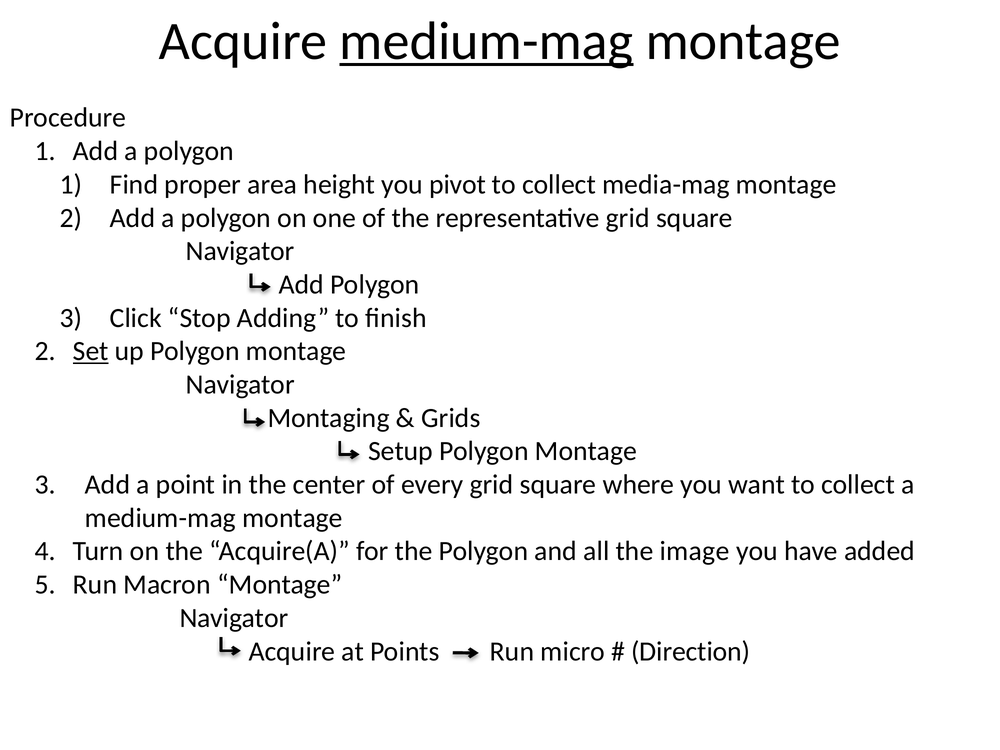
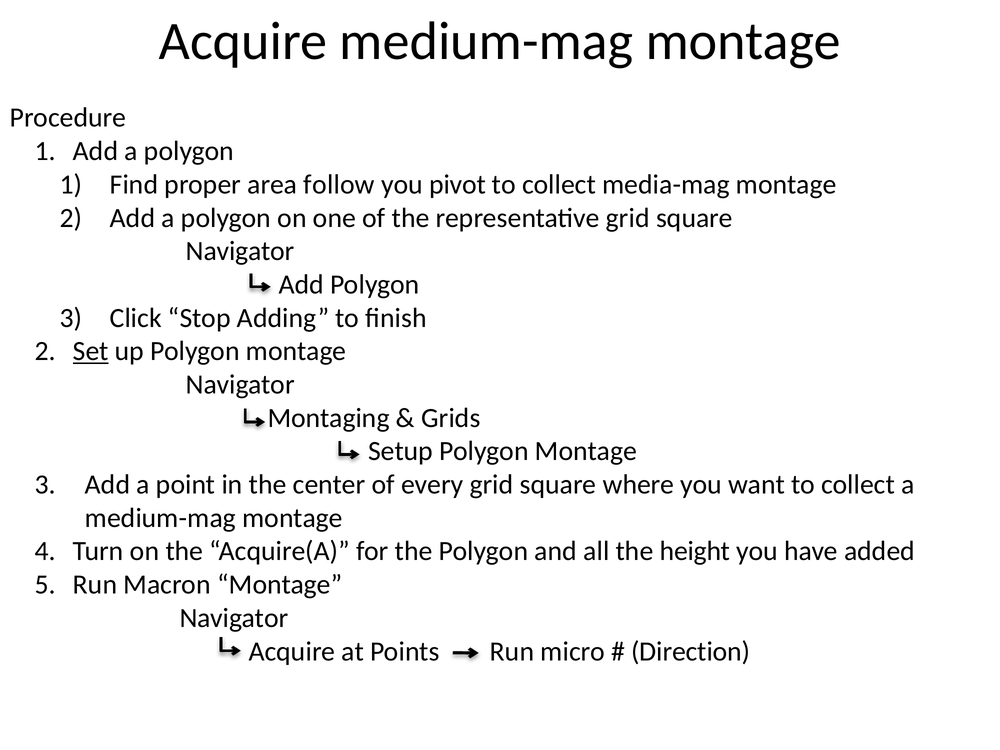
medium-mag at (486, 41) underline: present -> none
height: height -> follow
image: image -> height
